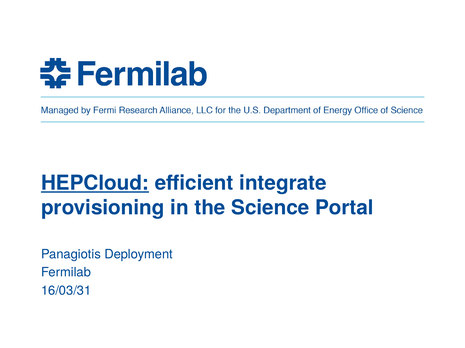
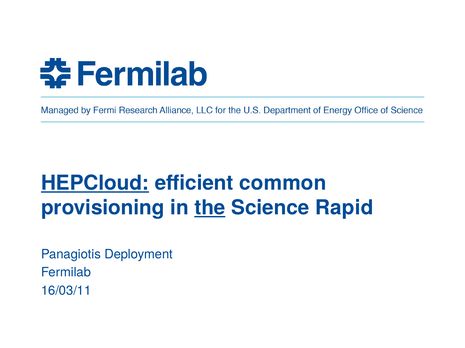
integrate: integrate -> common
the underline: none -> present
Portal: Portal -> Rapid
16/03/31: 16/03/31 -> 16/03/11
